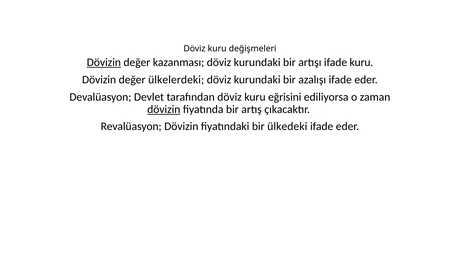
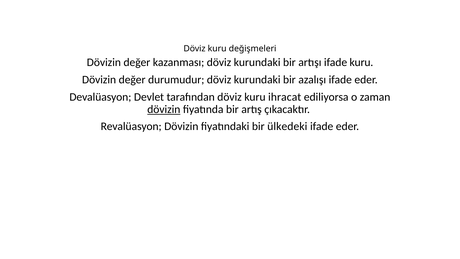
Dövizin at (104, 62) underline: present -> none
ülkelerdeki: ülkelerdeki -> durumudur
eğrisini: eğrisini -> ihracat
